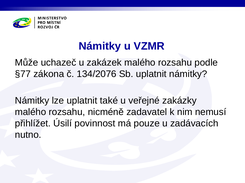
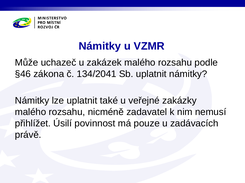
§77: §77 -> §46
134/2076: 134/2076 -> 134/2041
nutno: nutno -> právě
